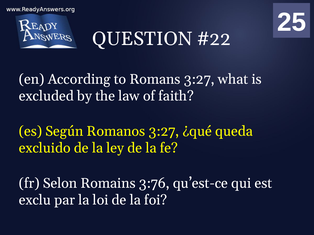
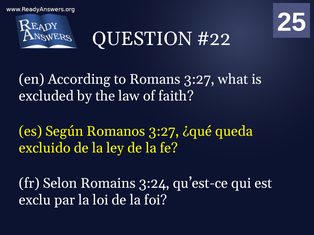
3:76: 3:76 -> 3:24
